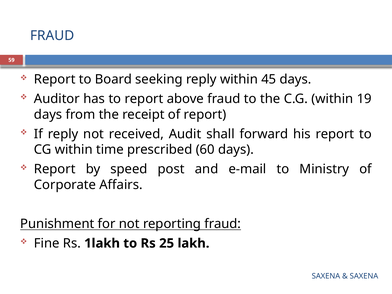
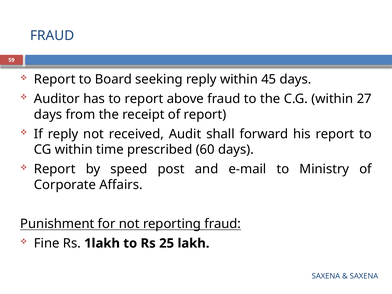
19: 19 -> 27
